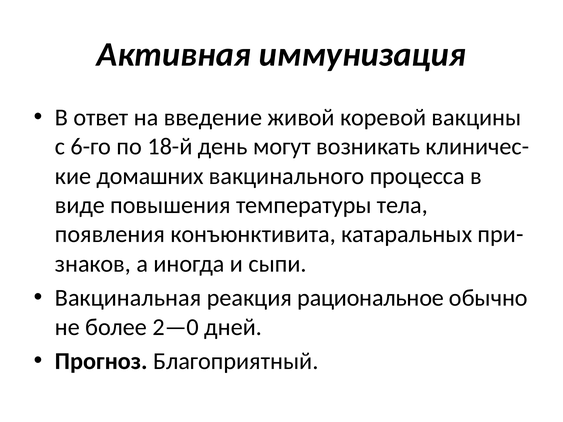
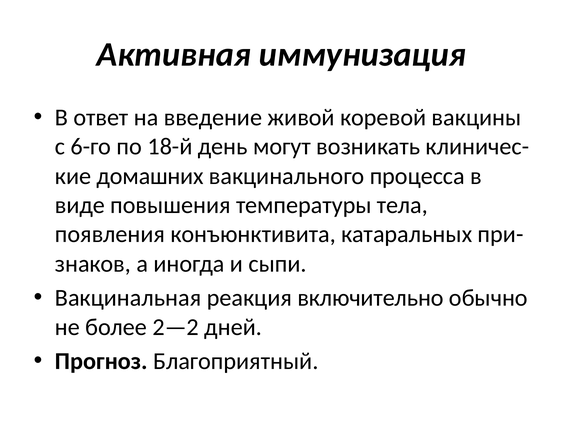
рациональное: рациональное -> включительно
2—0: 2—0 -> 2—2
